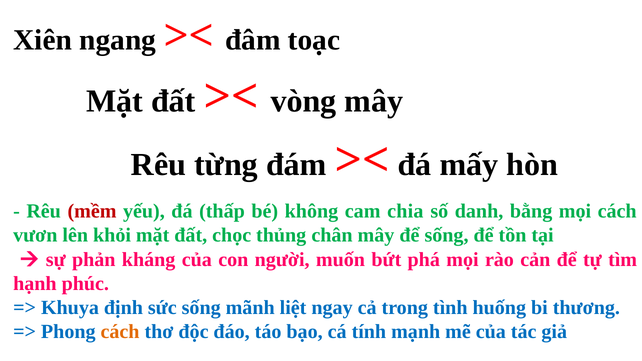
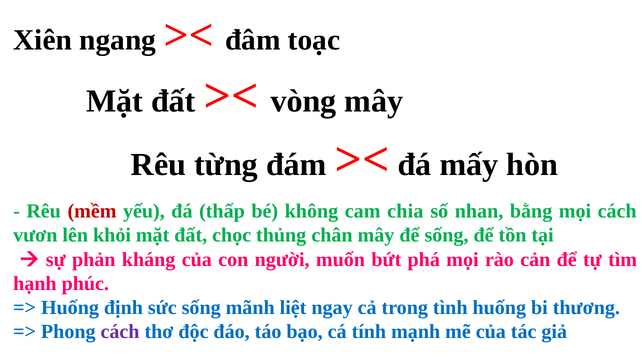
danh: danh -> nhan
Khuya at (70, 308): Khuya -> Huống
cách at (120, 332) colour: orange -> purple
